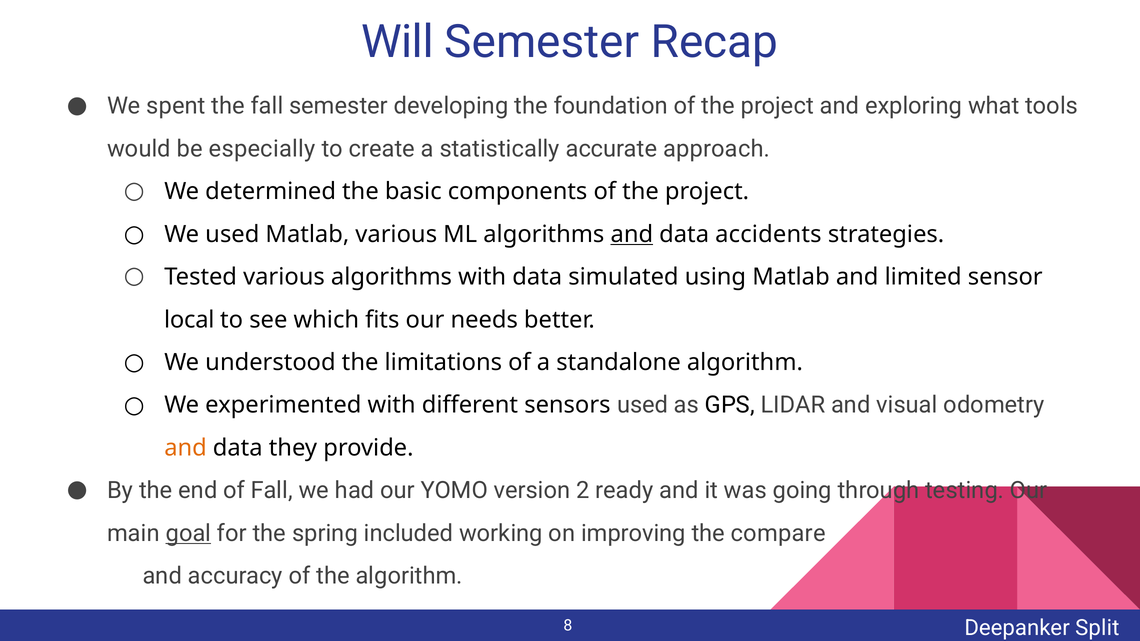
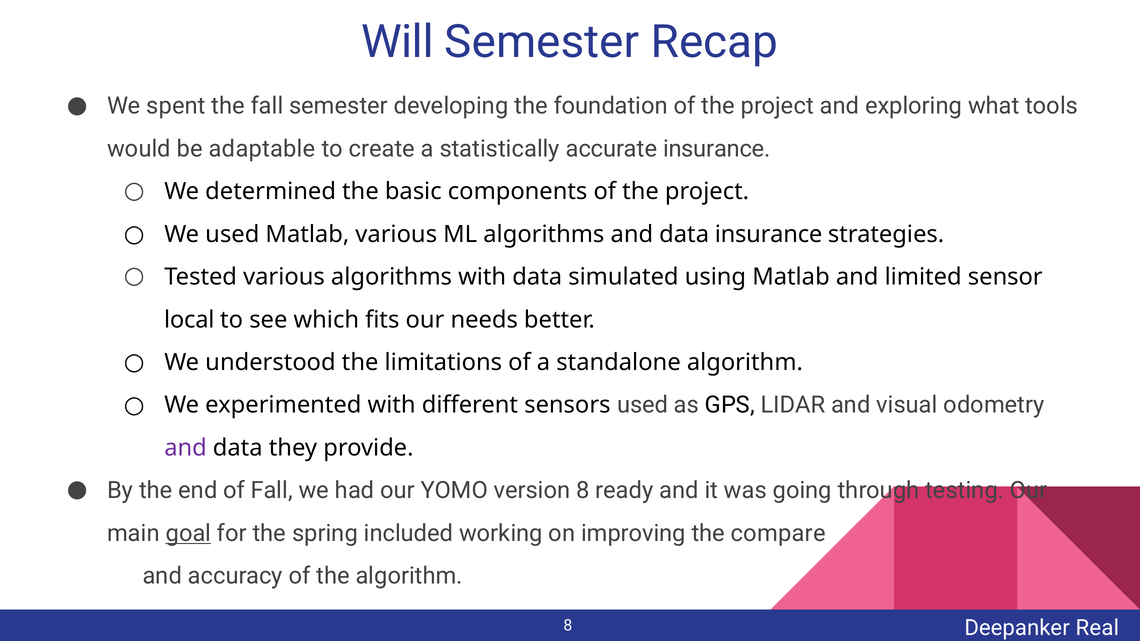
especially: especially -> adaptable
accurate approach: approach -> insurance
and at (632, 234) underline: present -> none
data accidents: accidents -> insurance
and at (186, 448) colour: orange -> purple
version 2: 2 -> 8
Split: Split -> Real
